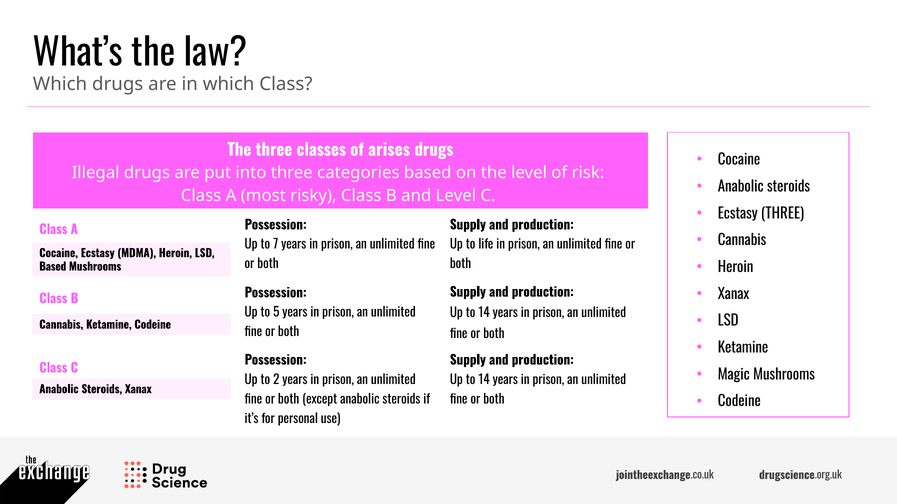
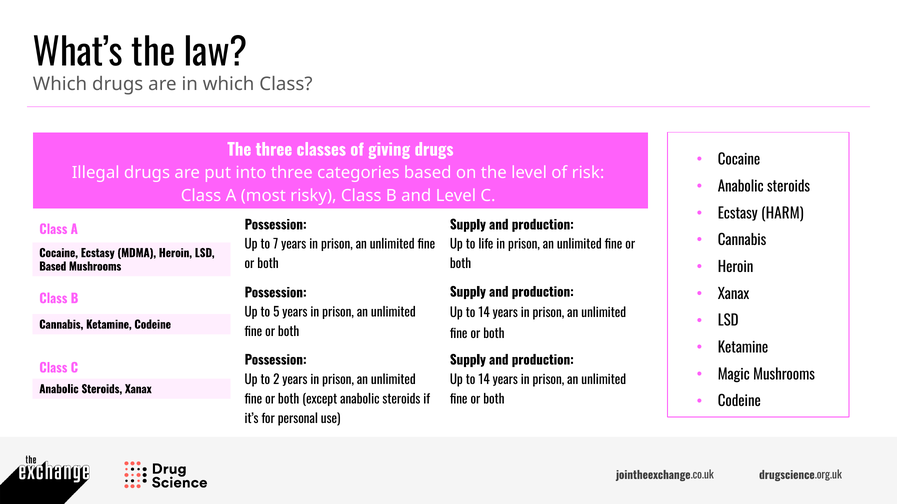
arises: arises -> giving
Ecstasy THREE: THREE -> HARM
